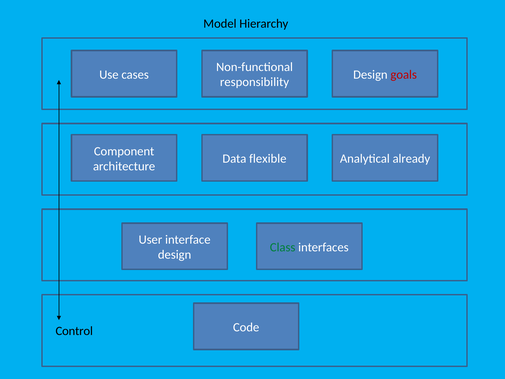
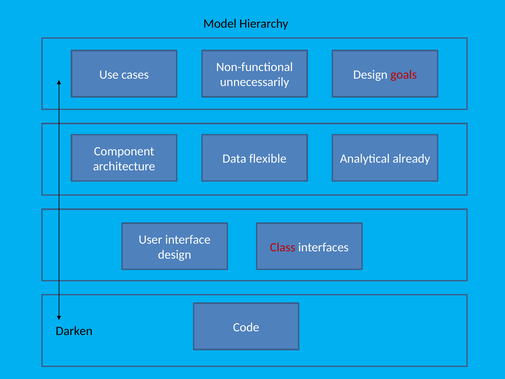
responsibility: responsibility -> unnecessarily
Class colour: green -> red
Control: Control -> Darken
